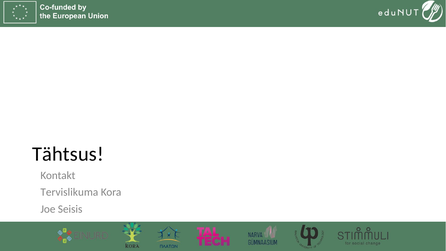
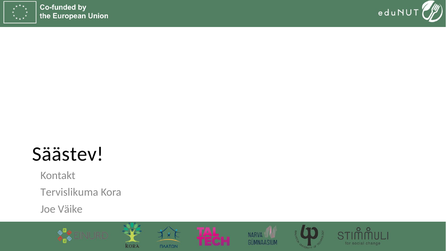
Tähtsus: Tähtsus -> Säästev
Seisis: Seisis -> Väike
